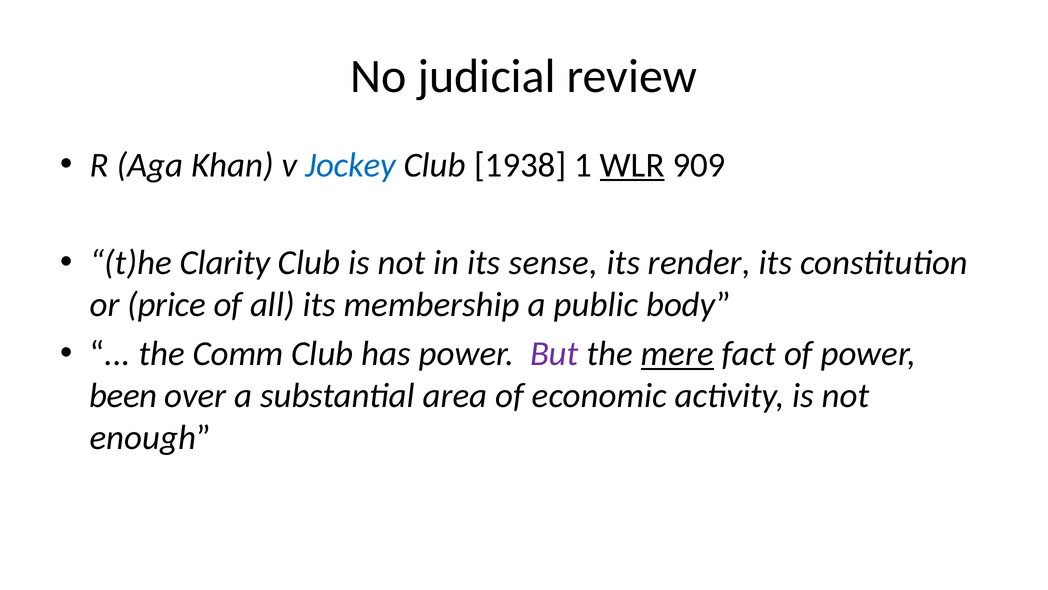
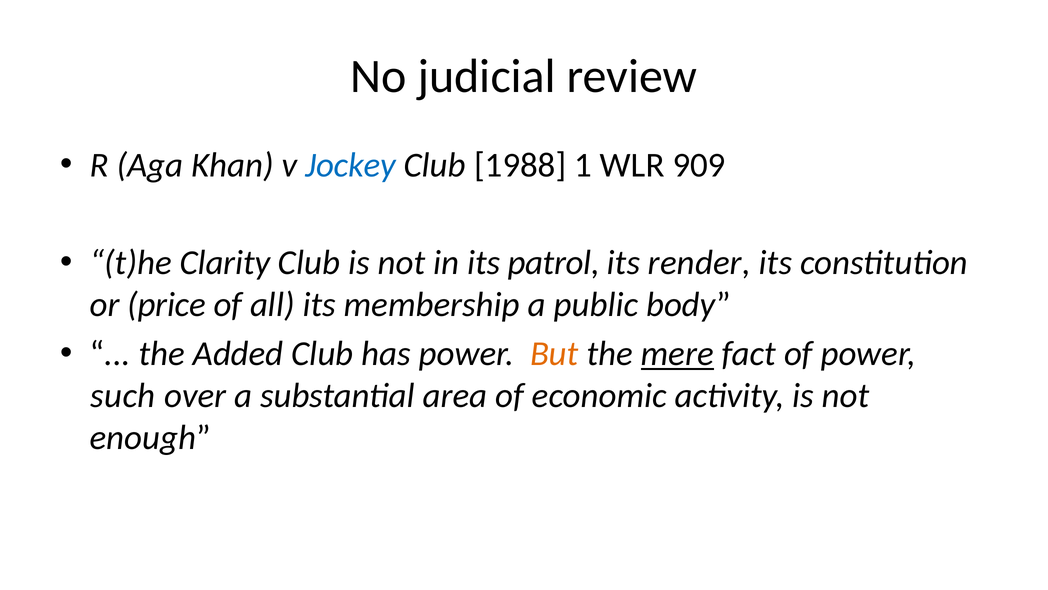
1938: 1938 -> 1988
WLR underline: present -> none
sense: sense -> patrol
Comm: Comm -> Added
But colour: purple -> orange
been: been -> such
